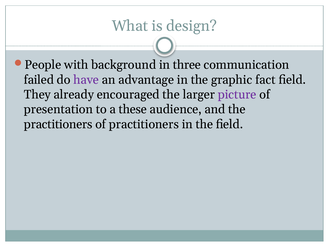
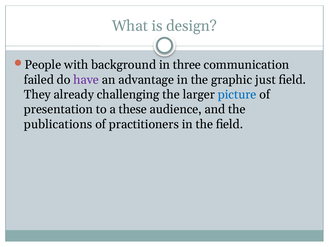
fact: fact -> just
encouraged: encouraged -> challenging
picture colour: purple -> blue
practitioners at (58, 124): practitioners -> publications
